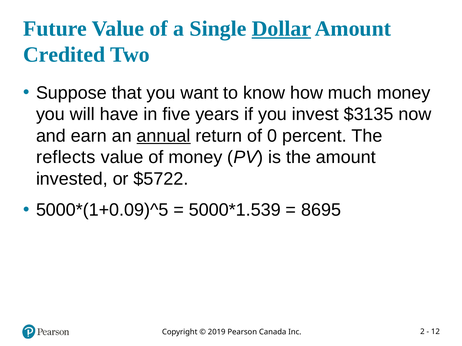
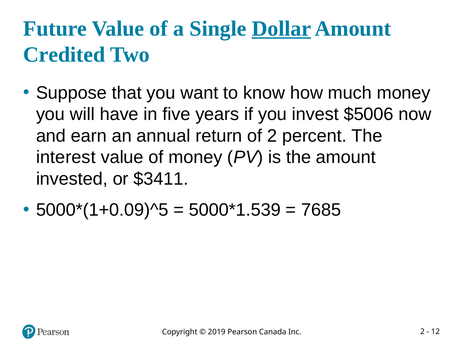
$3135: $3135 -> $5006
annual underline: present -> none
of 0: 0 -> 2
reflects: reflects -> interest
$5722: $5722 -> $3411
8695: 8695 -> 7685
